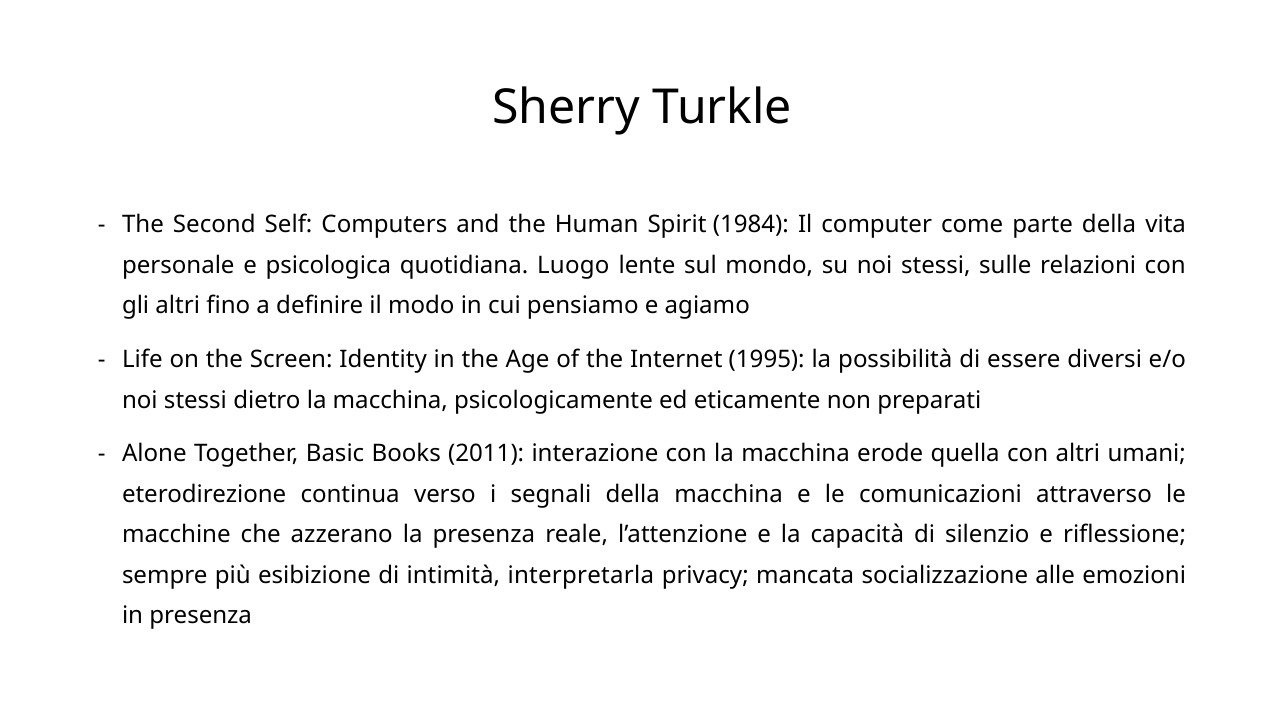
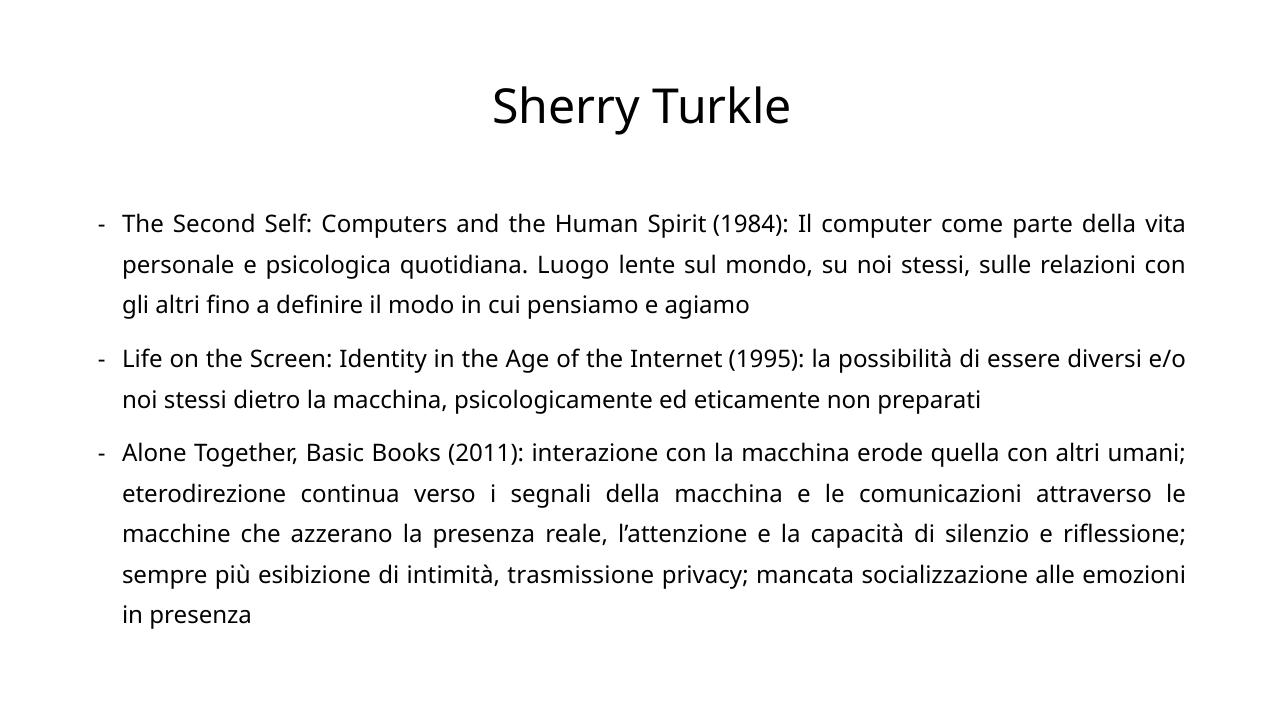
interpretarla: interpretarla -> trasmissione
